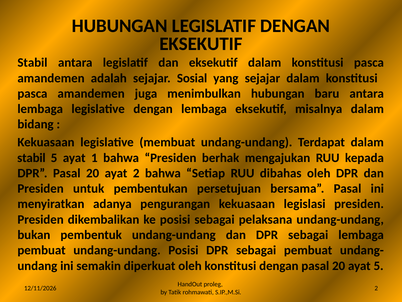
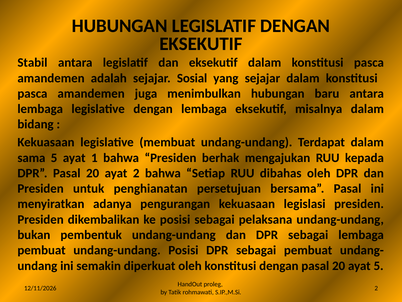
stabil at (31, 158): stabil -> sama
pembentukan: pembentukan -> penghianatan
